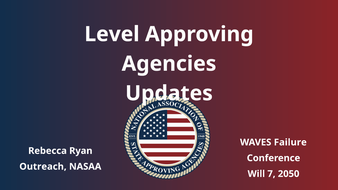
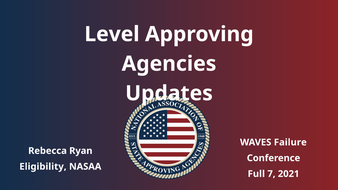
Outreach: Outreach -> Eligibility
Will: Will -> Full
2050: 2050 -> 2021
